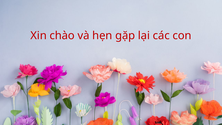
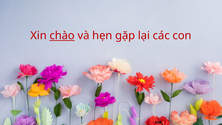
chào underline: none -> present
